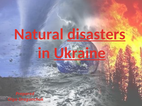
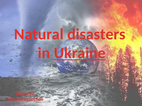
disasters underline: present -> none
